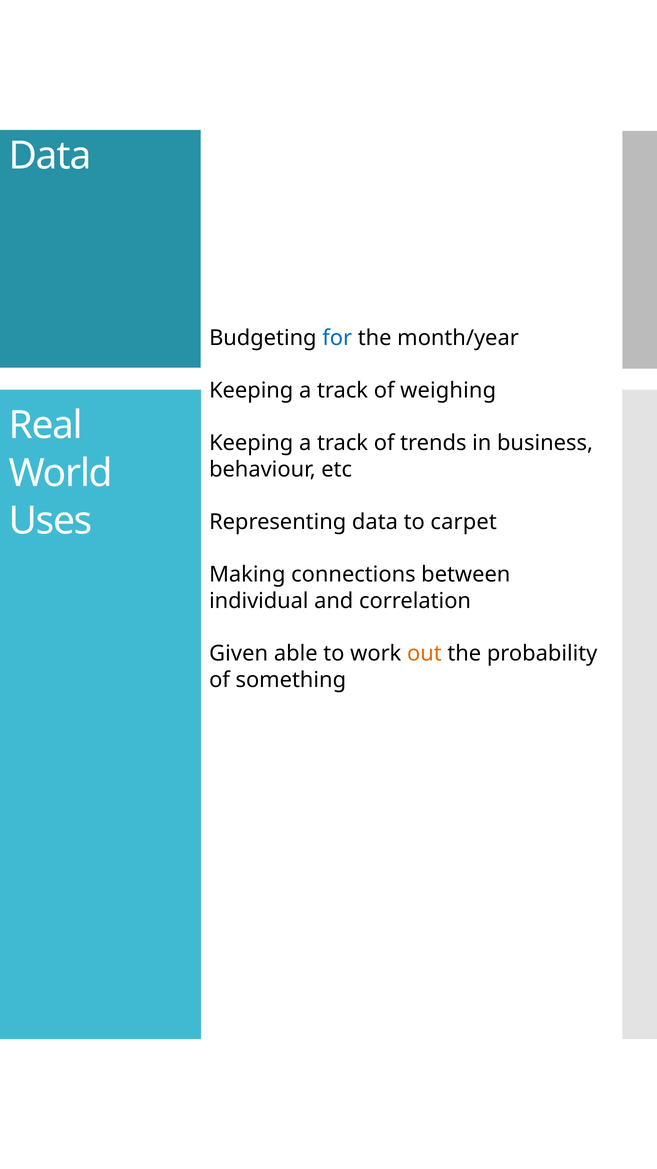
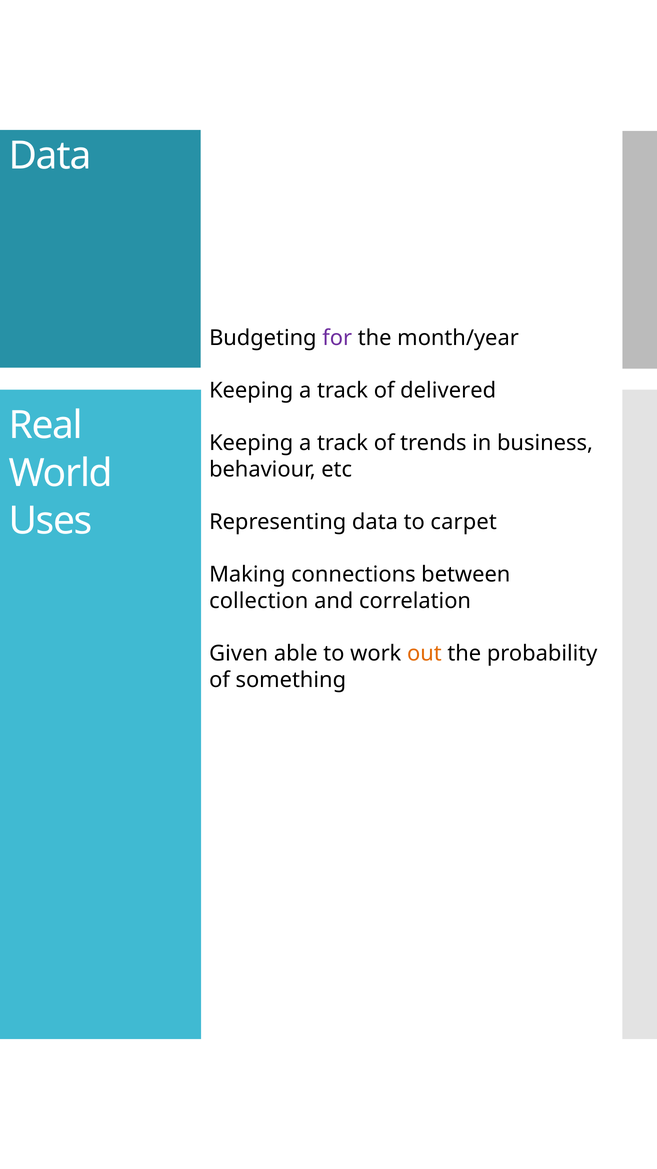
for colour: blue -> purple
weighing: weighing -> delivered
individual: individual -> collection
